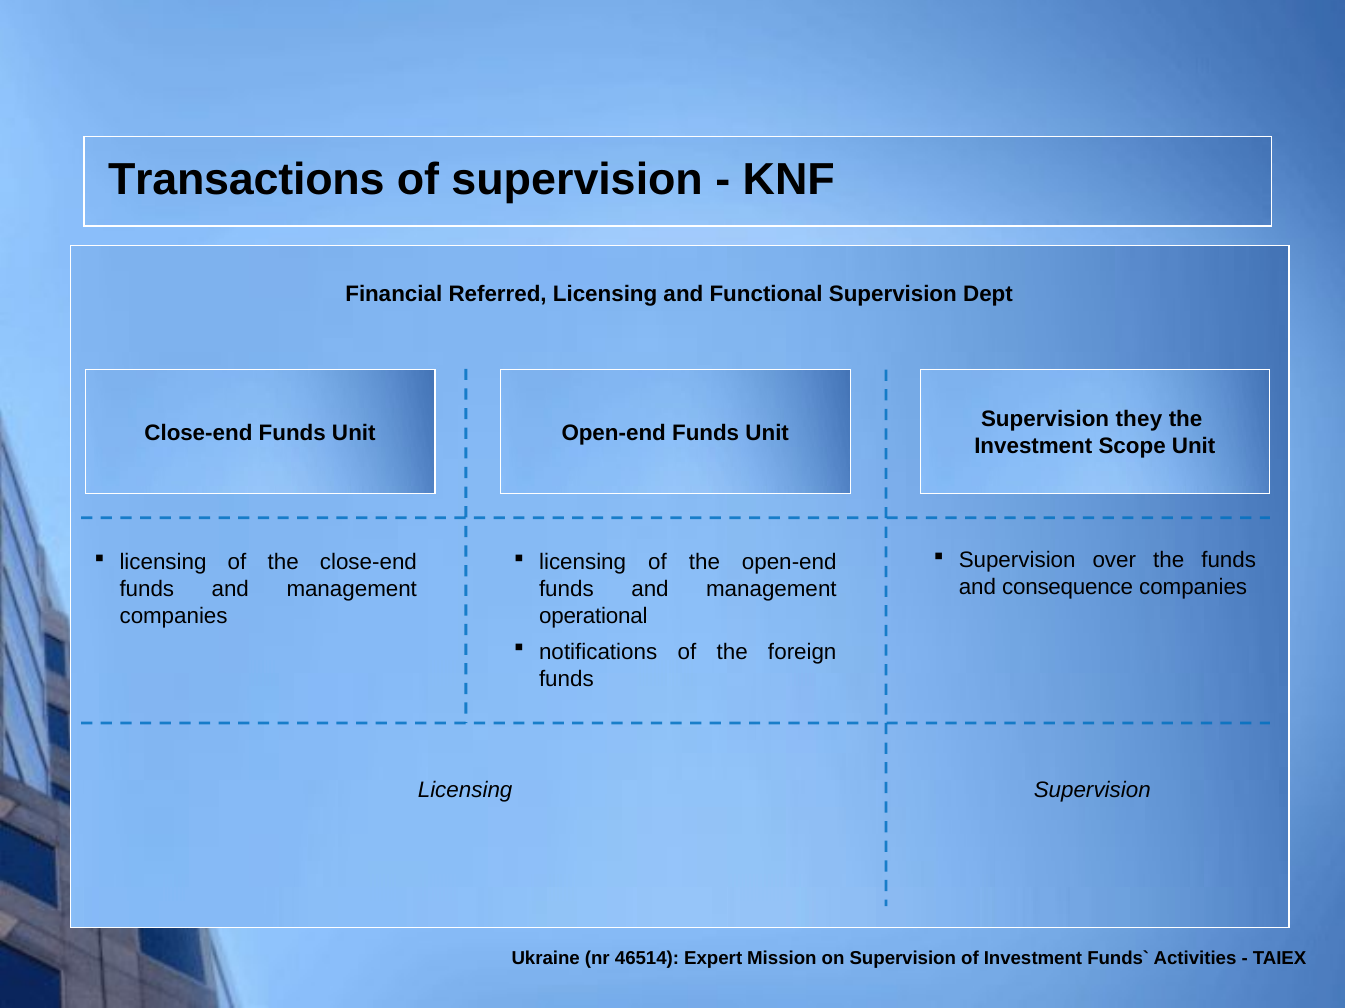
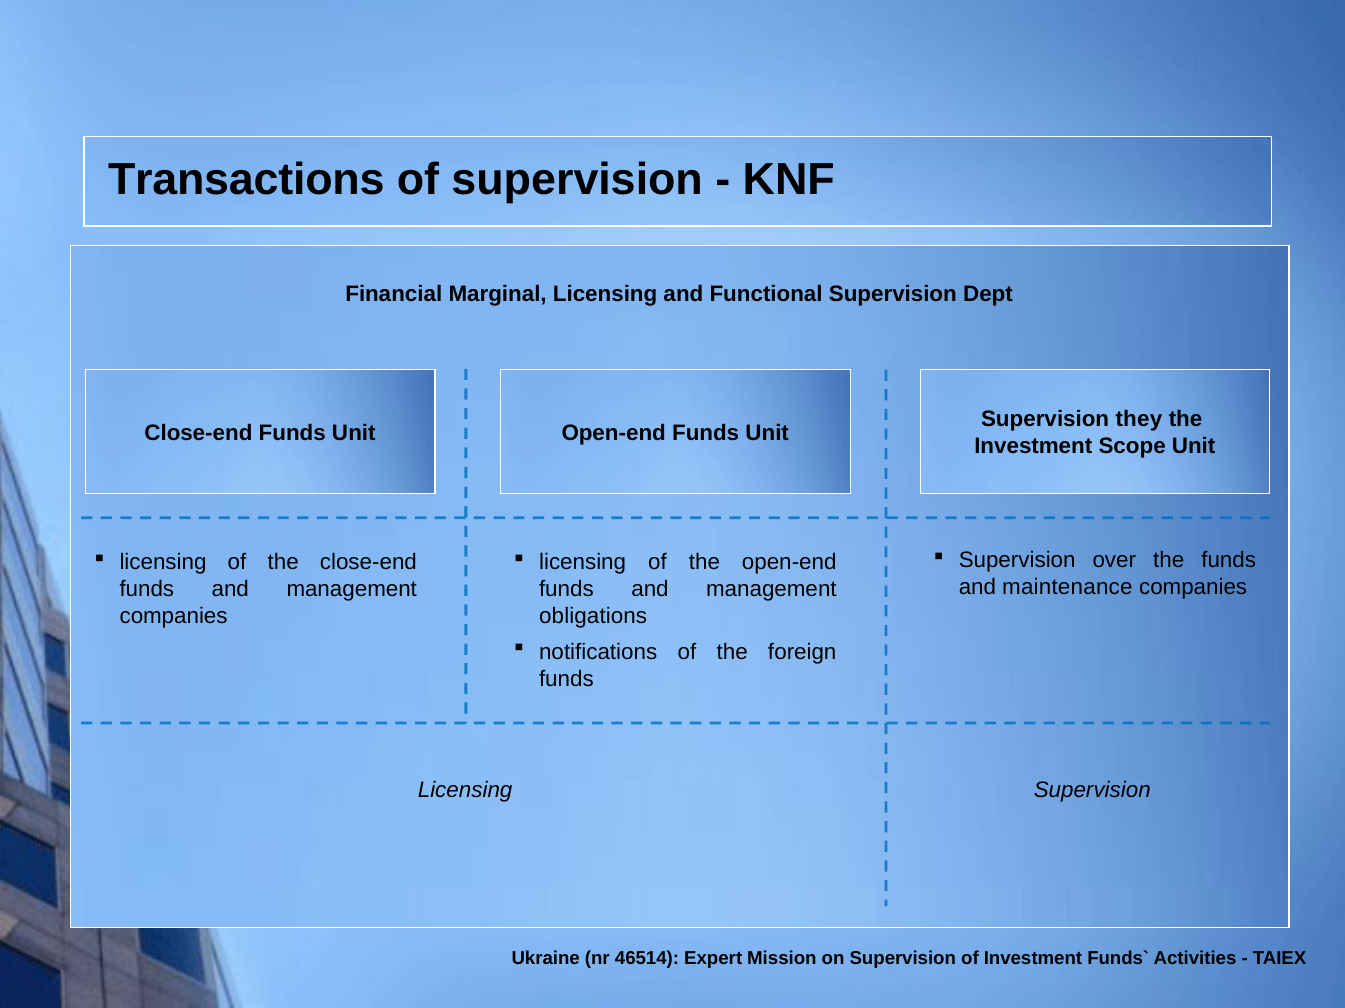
Referred: Referred -> Marginal
consequence: consequence -> maintenance
operational: operational -> obligations
